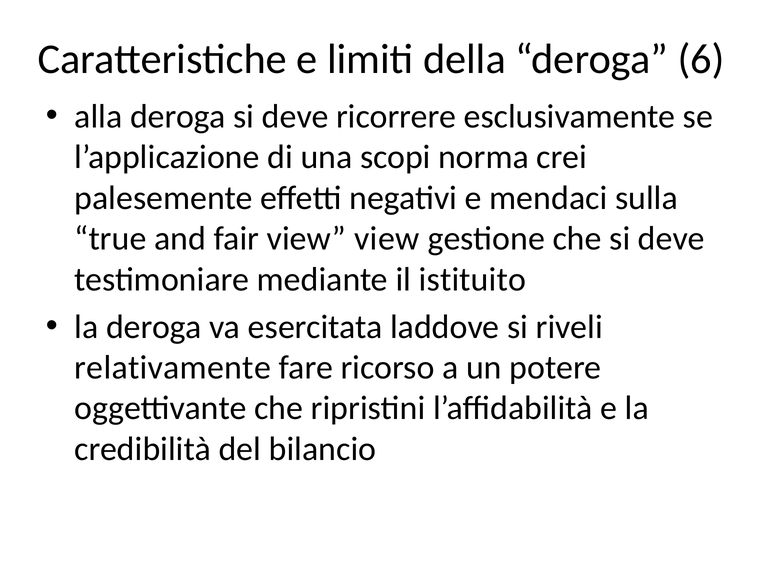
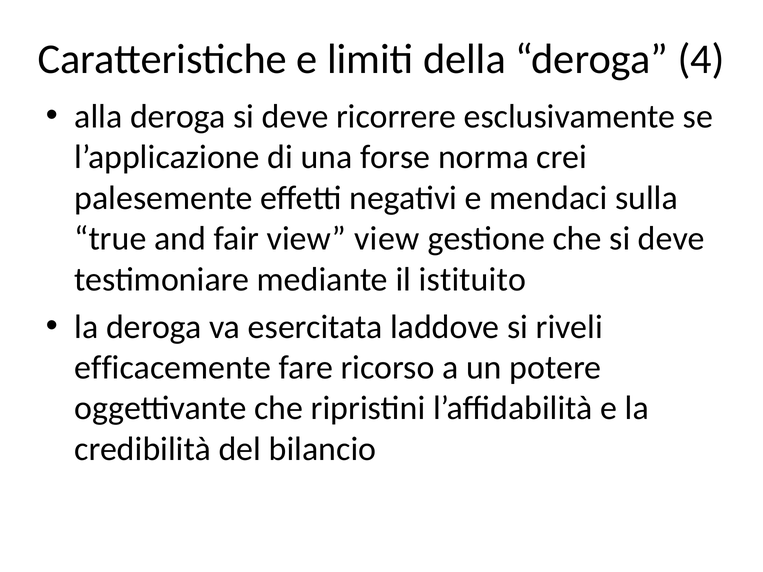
6: 6 -> 4
scopi: scopi -> forse
relativamente: relativamente -> efficacemente
